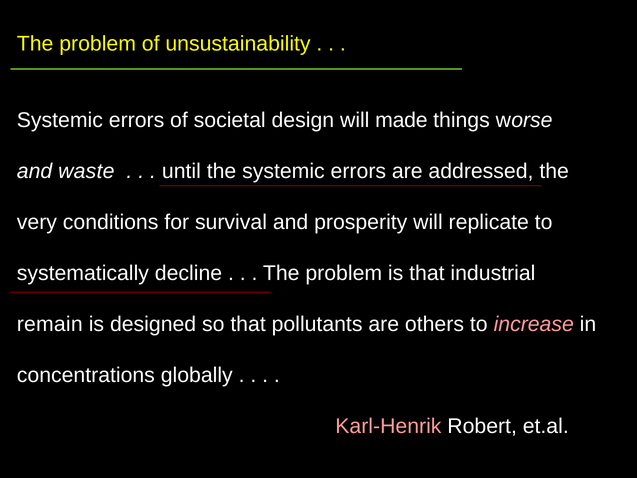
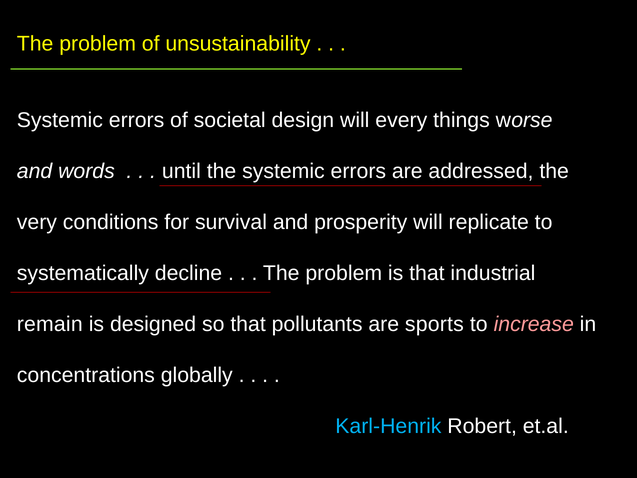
made: made -> every
waste: waste -> words
others: others -> sports
Karl-Henrik colour: pink -> light blue
